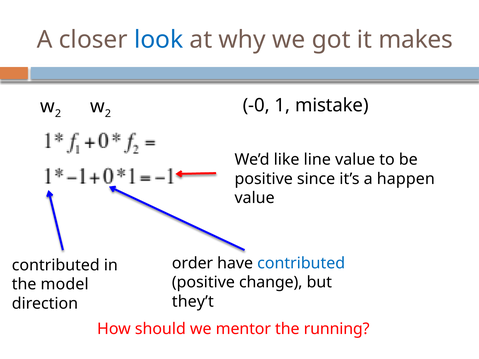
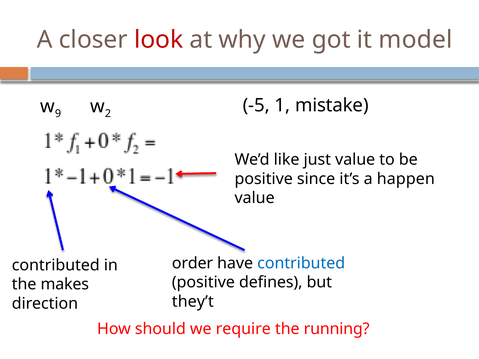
look colour: blue -> red
makes: makes -> model
-0: -0 -> -5
2 at (58, 114): 2 -> 9
line: line -> just
change: change -> defines
model: model -> makes
mentor: mentor -> require
